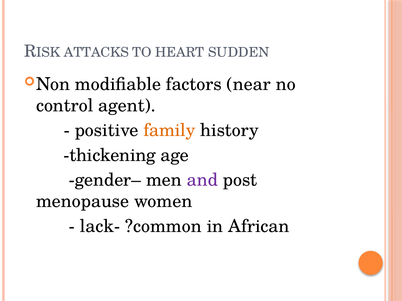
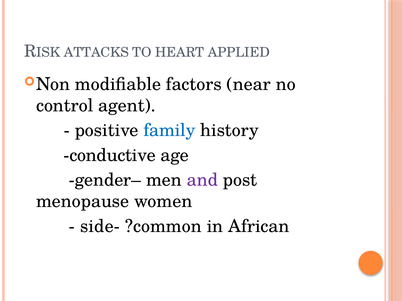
SUDDEN: SUDDEN -> APPLIED
family colour: orange -> blue
thickening: thickening -> conductive
lack-: lack- -> side-
